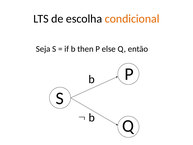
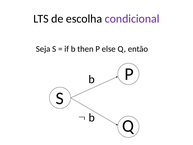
condicional colour: orange -> purple
